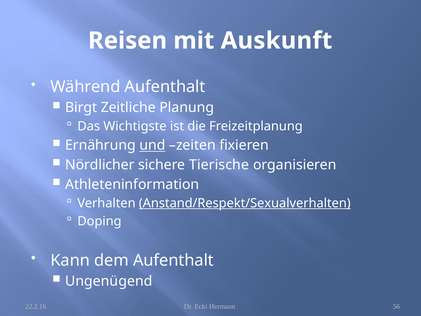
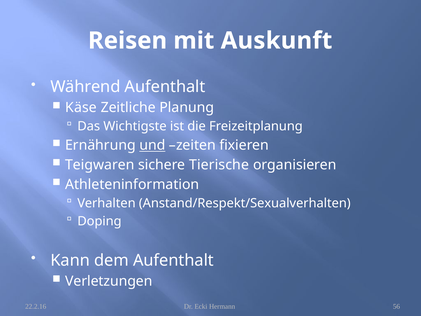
Birgt: Birgt -> Käse
Nördlicher: Nördlicher -> Teigwaren
Anstand/Respekt/Sexualverhalten underline: present -> none
Ungenügend: Ungenügend -> Verletzungen
